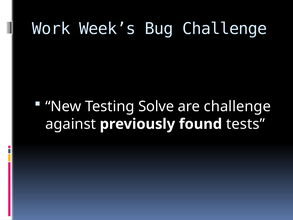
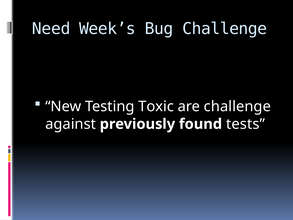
Work: Work -> Need
Solve: Solve -> Toxic
